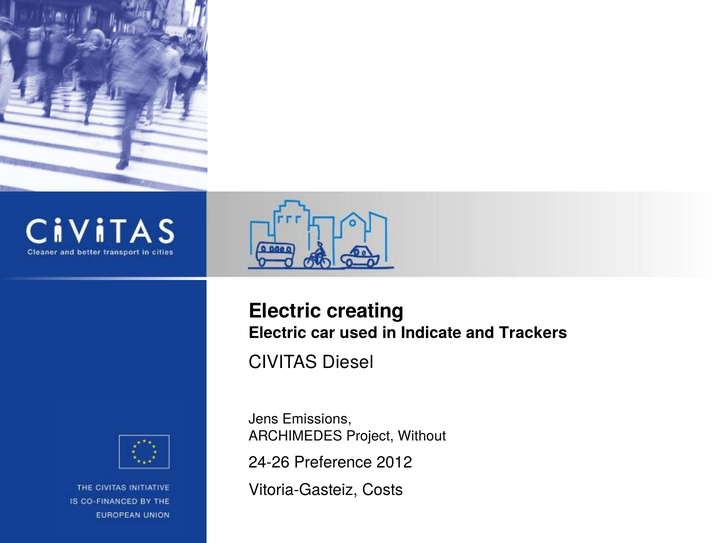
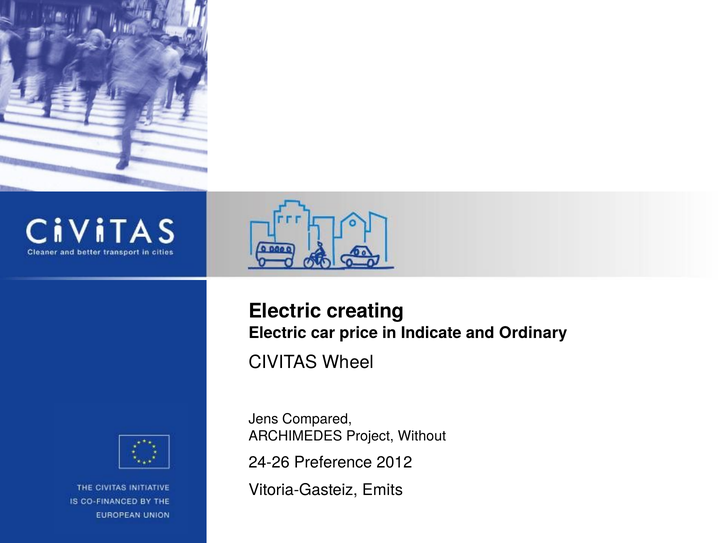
used: used -> price
Trackers: Trackers -> Ordinary
Diesel: Diesel -> Wheel
Emissions: Emissions -> Compared
Costs: Costs -> Emits
